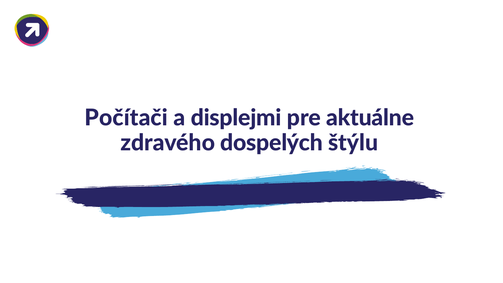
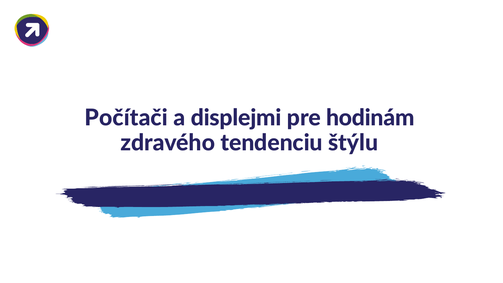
aktuálne: aktuálne -> hodinám
dospelých: dospelých -> tendenciu
